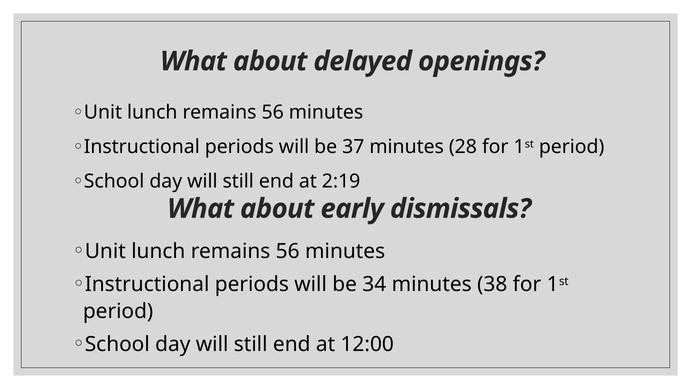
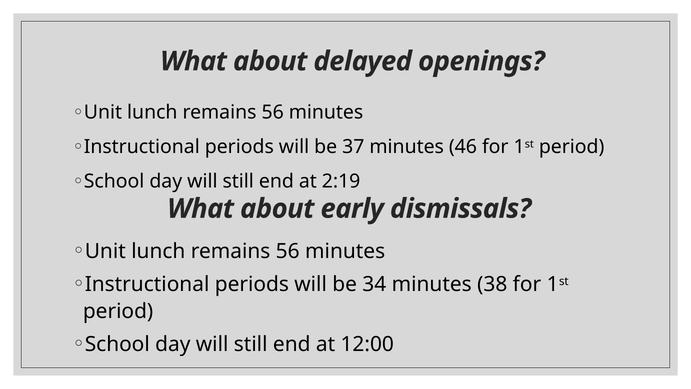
28: 28 -> 46
